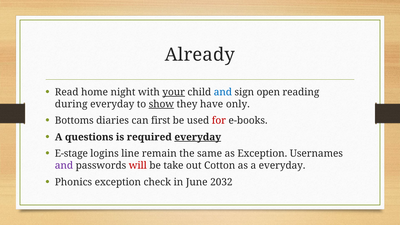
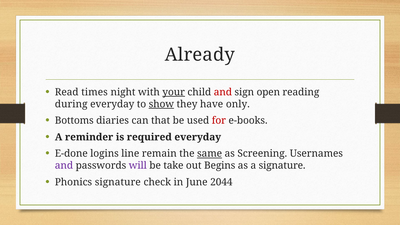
home: home -> times
and at (223, 92) colour: blue -> red
first: first -> that
questions: questions -> reminder
everyday at (198, 137) underline: present -> none
E-stage: E-stage -> E-done
same underline: none -> present
as Exception: Exception -> Screening
will colour: red -> purple
Cotton: Cotton -> Begins
a everyday: everyday -> signature
Phonics exception: exception -> signature
2032: 2032 -> 2044
